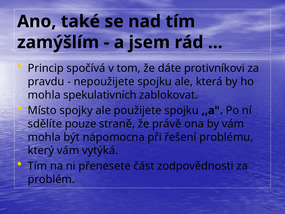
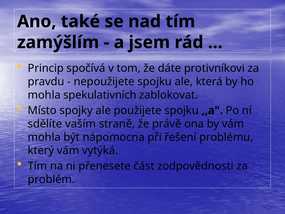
pouze: pouze -> vaším
